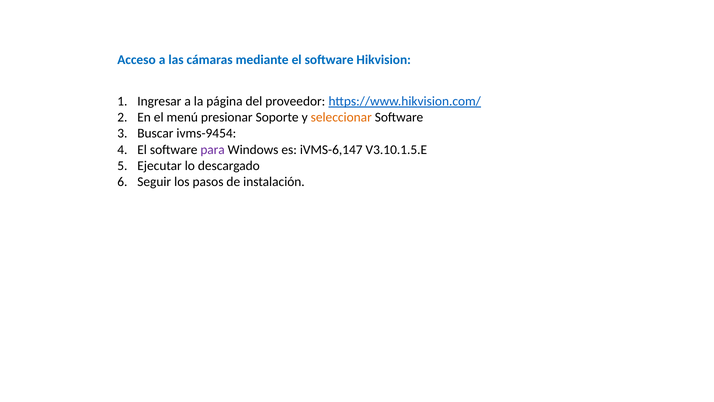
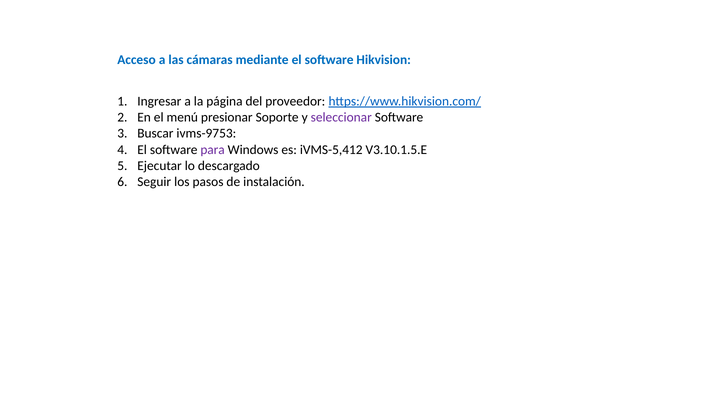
seleccionar colour: orange -> purple
ivms-9454: ivms-9454 -> ivms-9753
iVMS-6,147: iVMS-6,147 -> iVMS-5,412
